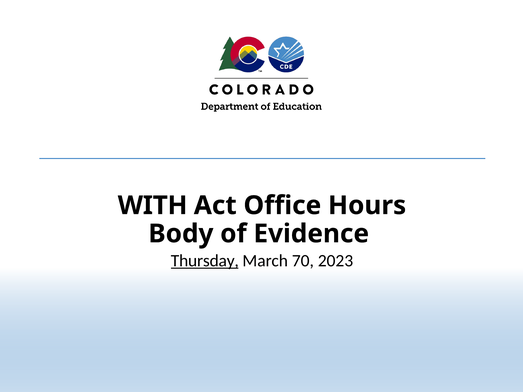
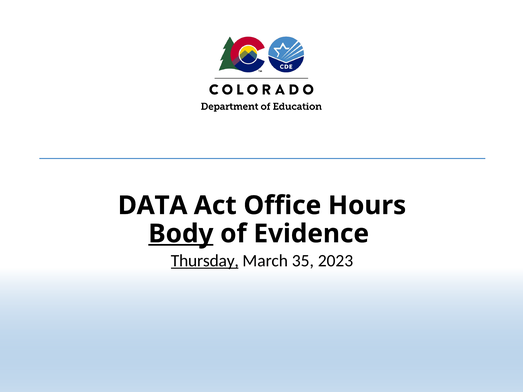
WITH: WITH -> DATA
Body underline: none -> present
70: 70 -> 35
